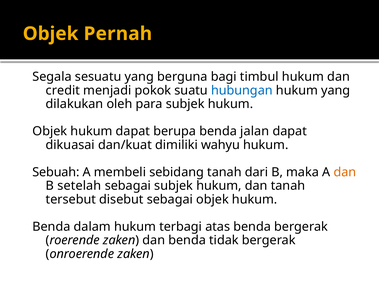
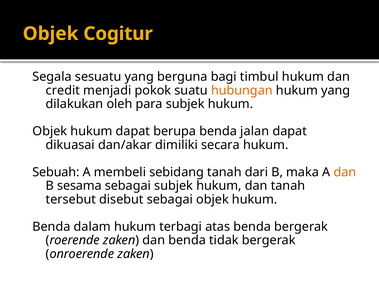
Pernah: Pernah -> Cogitur
hubungan colour: blue -> orange
dan/kuat: dan/kuat -> dan/akar
wahyu: wahyu -> secara
setelah: setelah -> sesama
